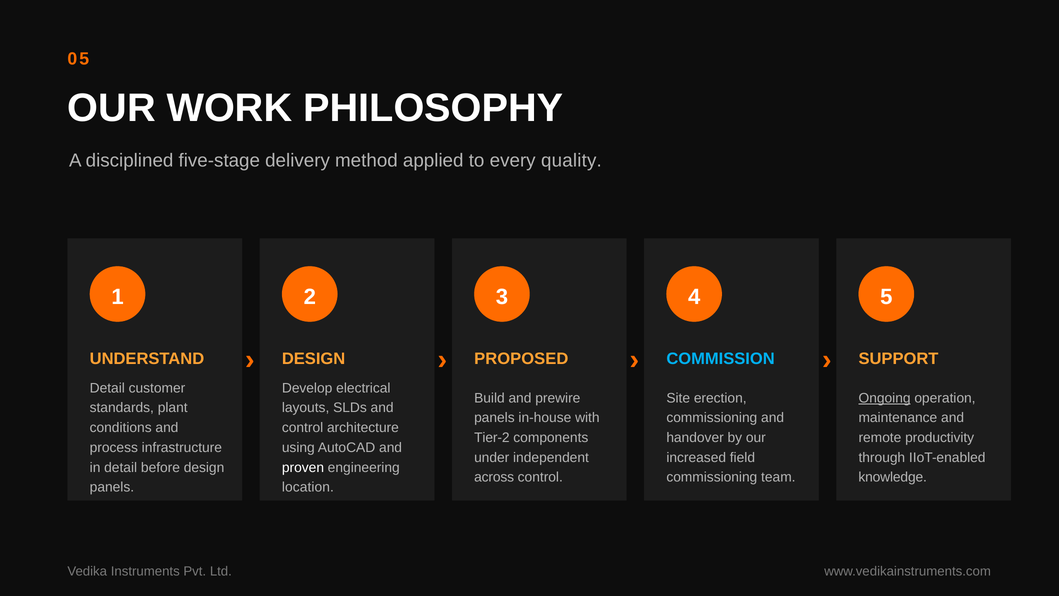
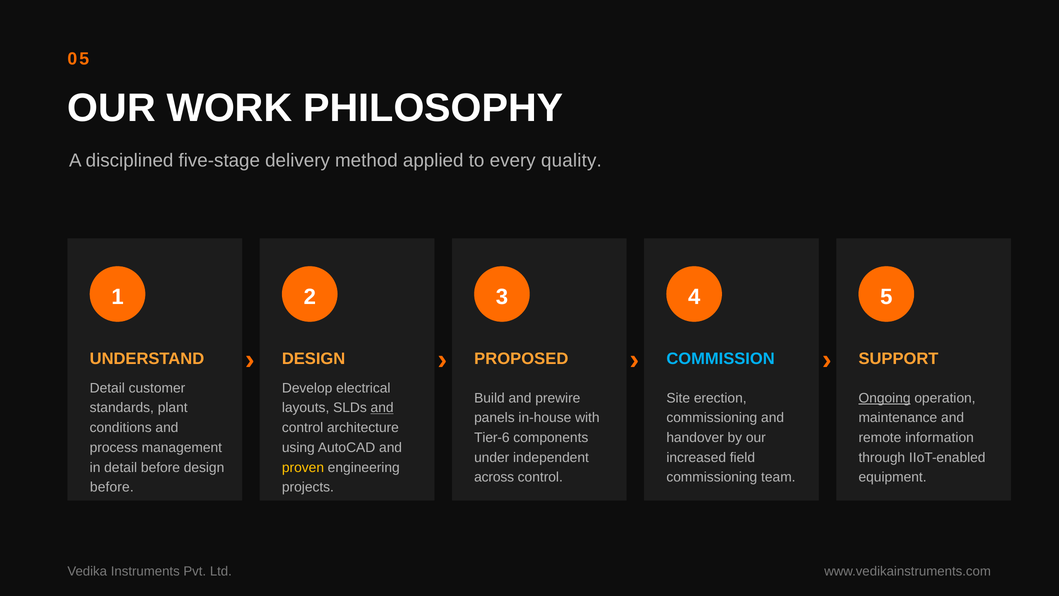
and at (382, 408) underline: none -> present
Tier-2: Tier-2 -> Tier-6
productivity: productivity -> information
infrastructure: infrastructure -> management
proven colour: white -> yellow
knowledge: knowledge -> equipment
panels at (112, 487): panels -> before
location: location -> projects
